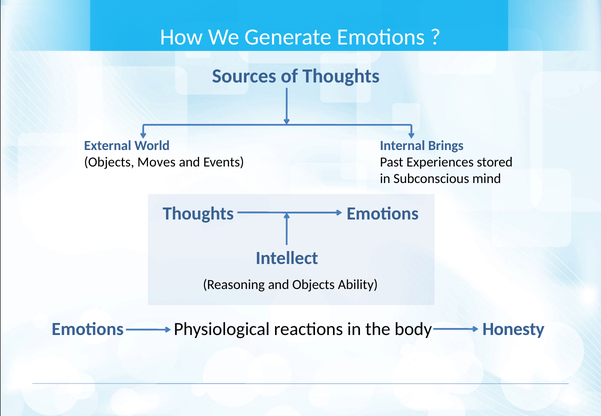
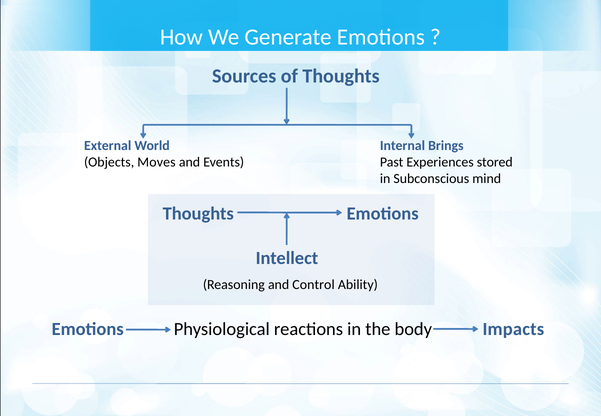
and Objects: Objects -> Control
Honesty: Honesty -> Impacts
